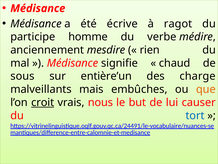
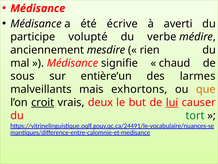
ragot: ragot -> averti
homme: homme -> volupté
charge: charge -> larmes
embûches: embûches -> exhortons
nous: nous -> deux
lui underline: none -> present
tort colour: blue -> green
